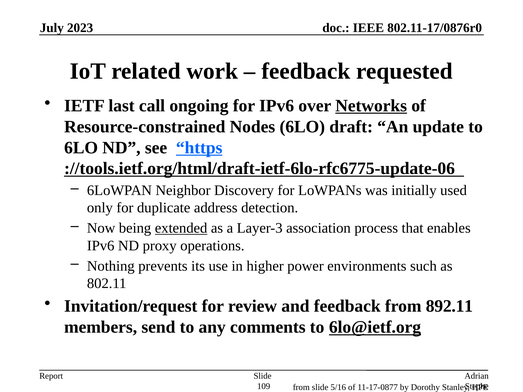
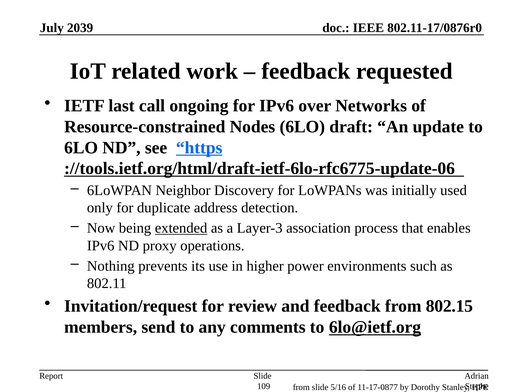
2023: 2023 -> 2039
Networks underline: present -> none
892.11: 892.11 -> 802.15
